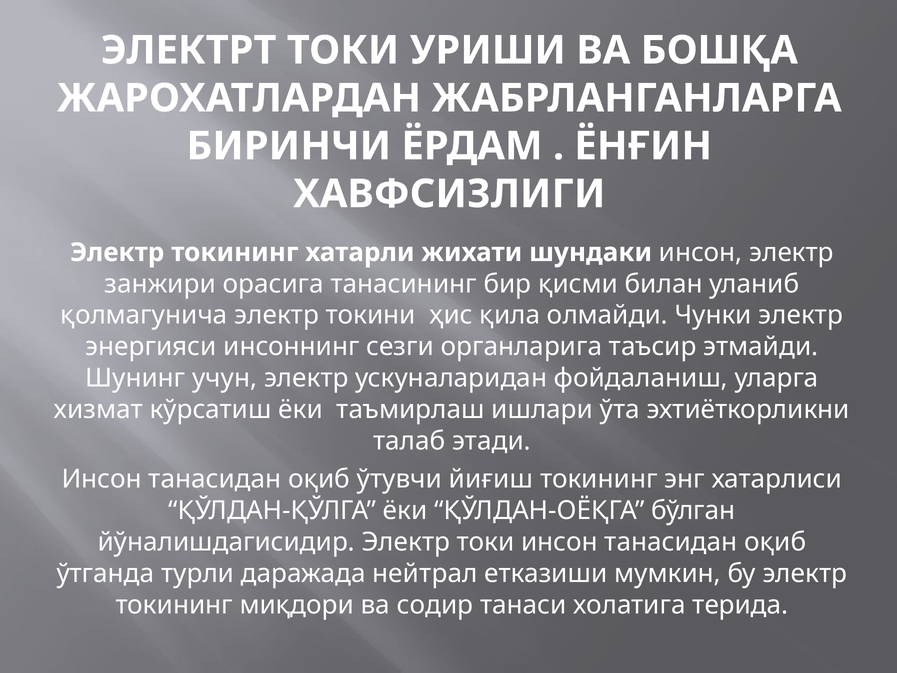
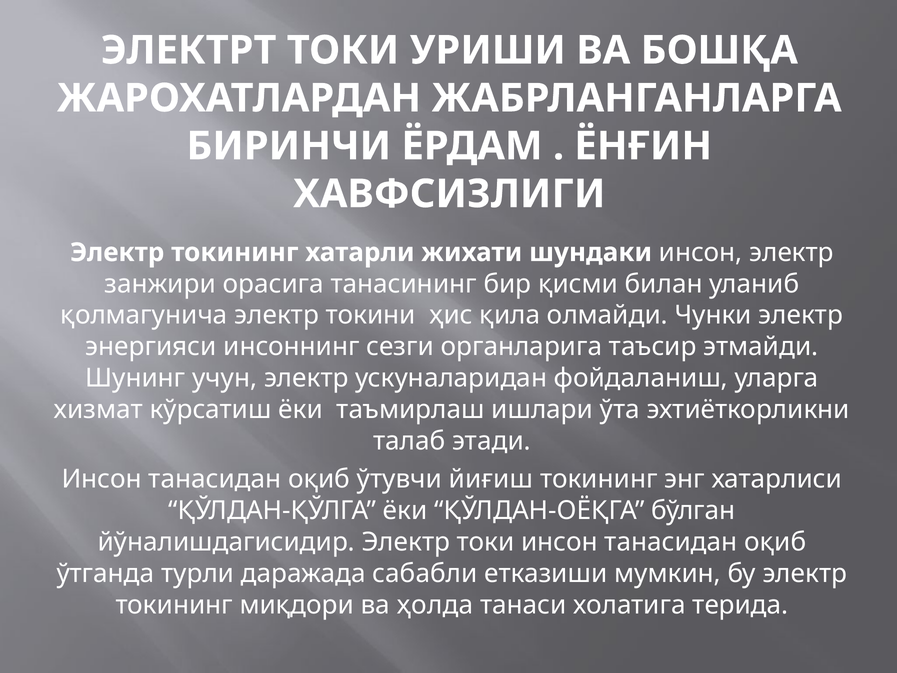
нейтрал: нейтрал -> сабабли
содир: содир -> ҳолда
